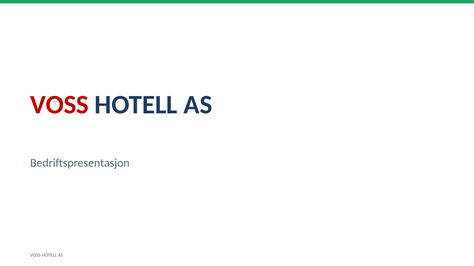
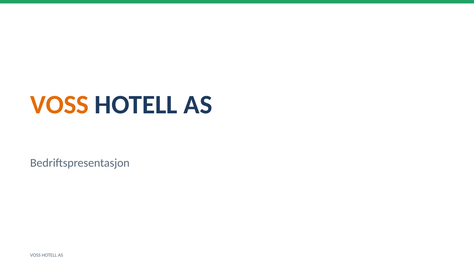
VOSS at (59, 105) colour: red -> orange
